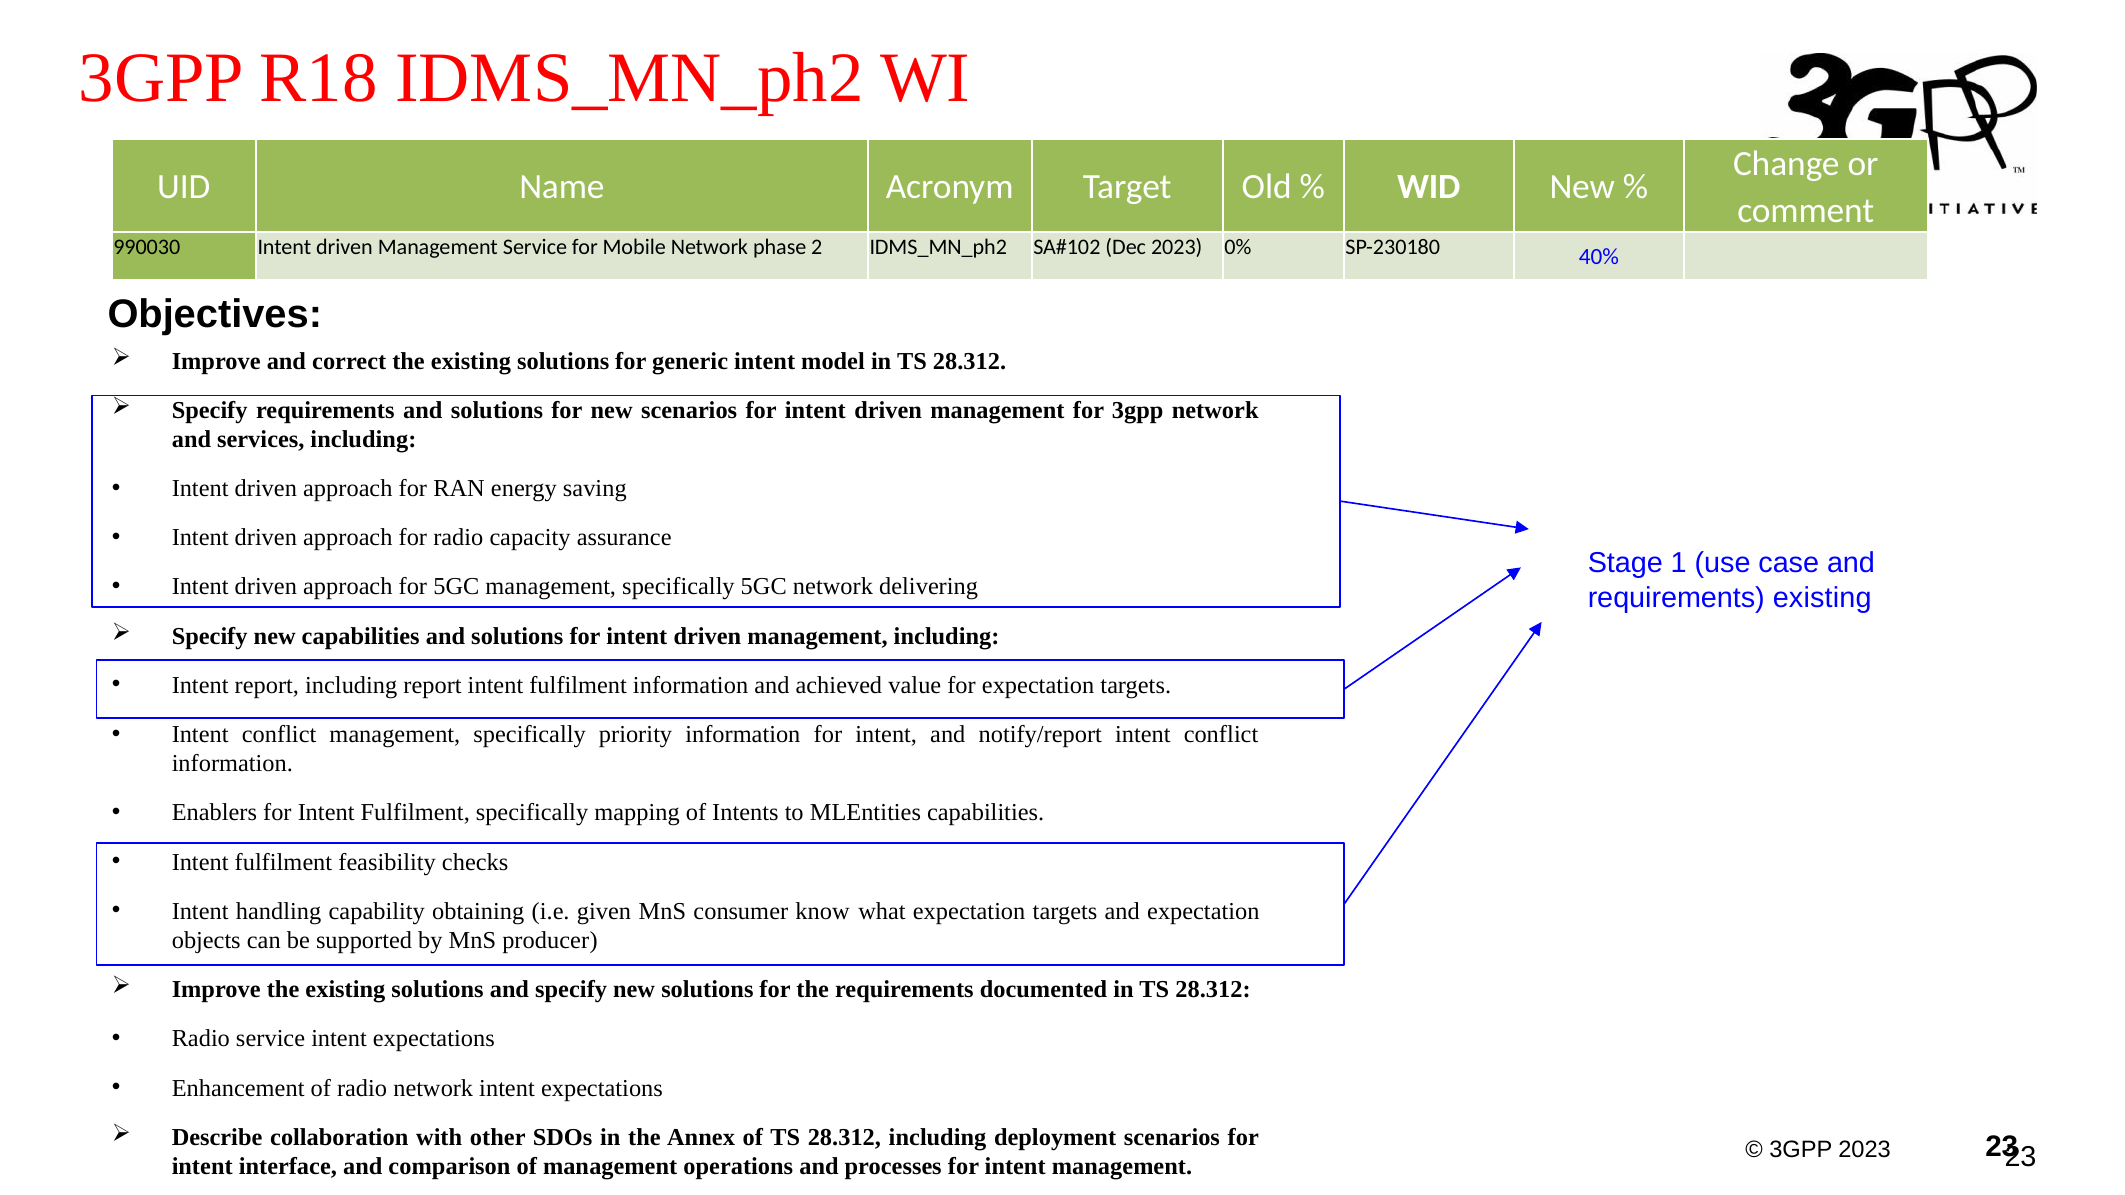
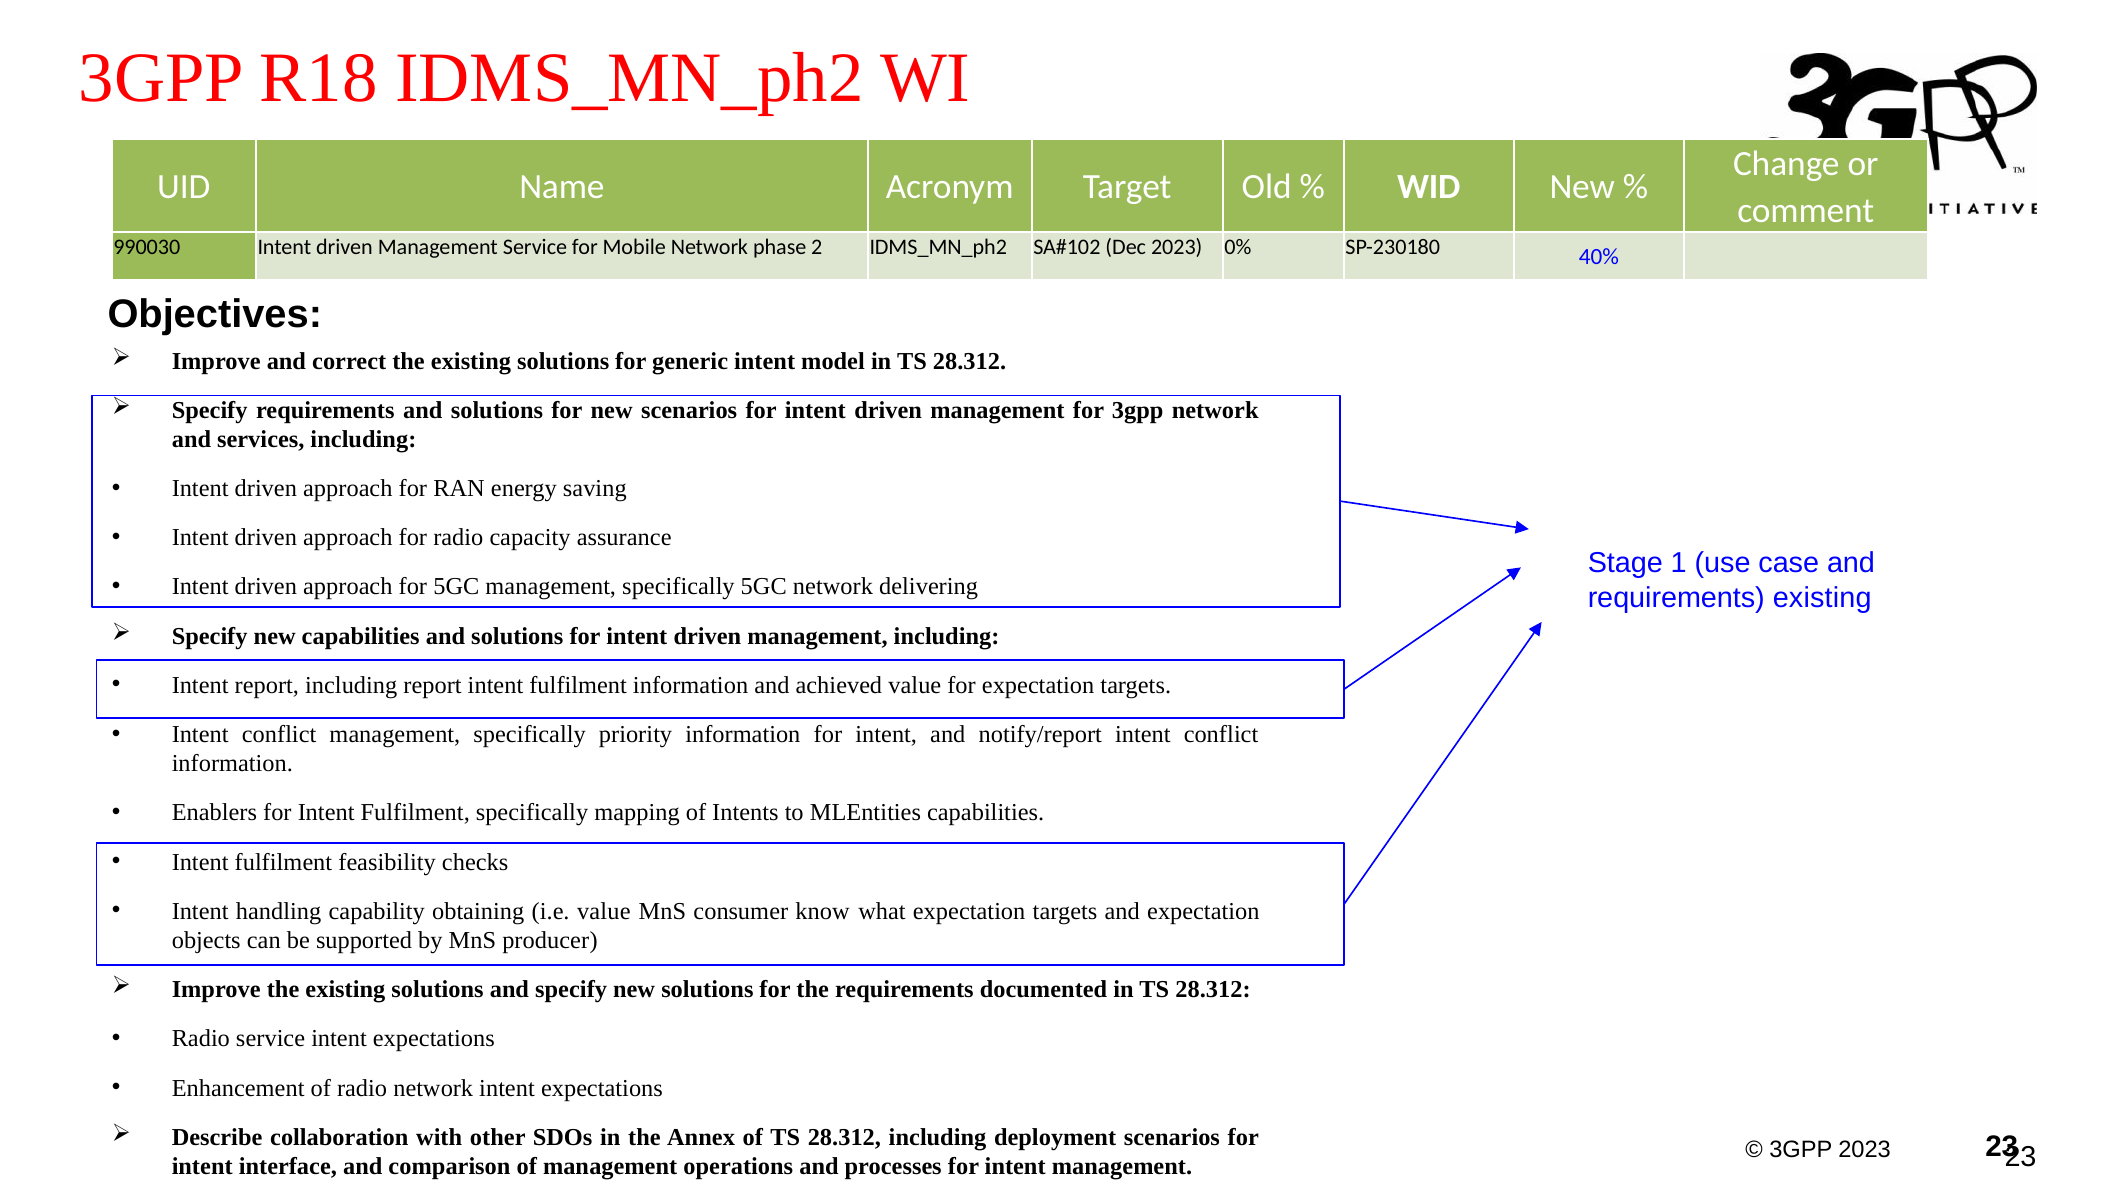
i.e given: given -> value
